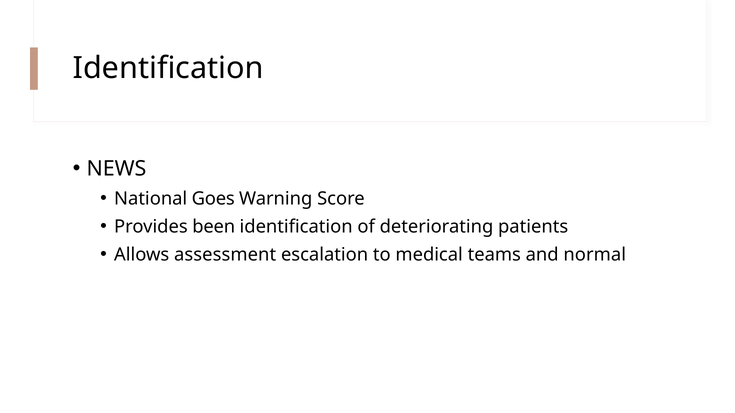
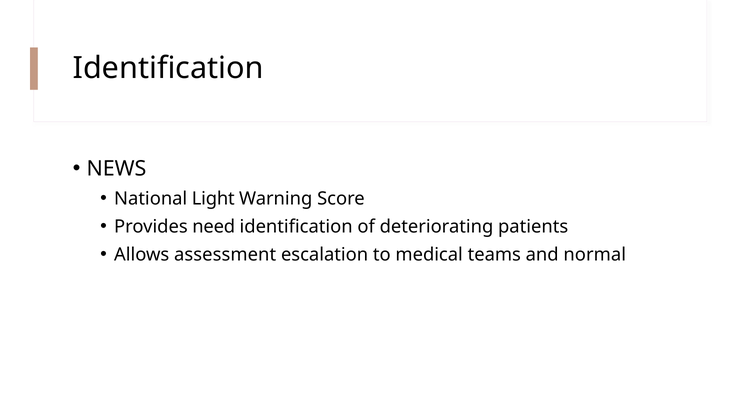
Goes: Goes -> Light
been: been -> need
